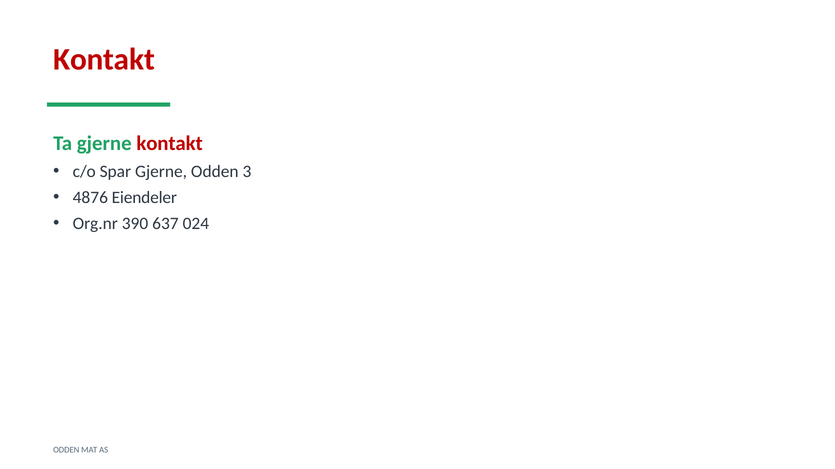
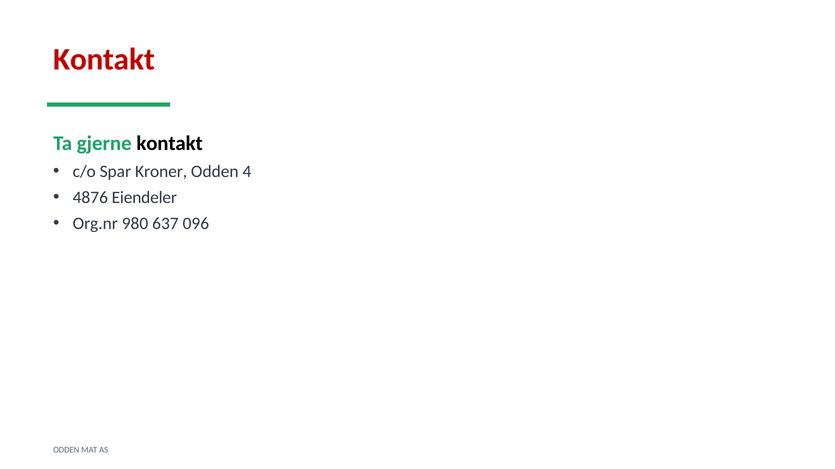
kontakt at (170, 144) colour: red -> black
Spar Gjerne: Gjerne -> Kroner
3: 3 -> 4
390: 390 -> 980
024: 024 -> 096
